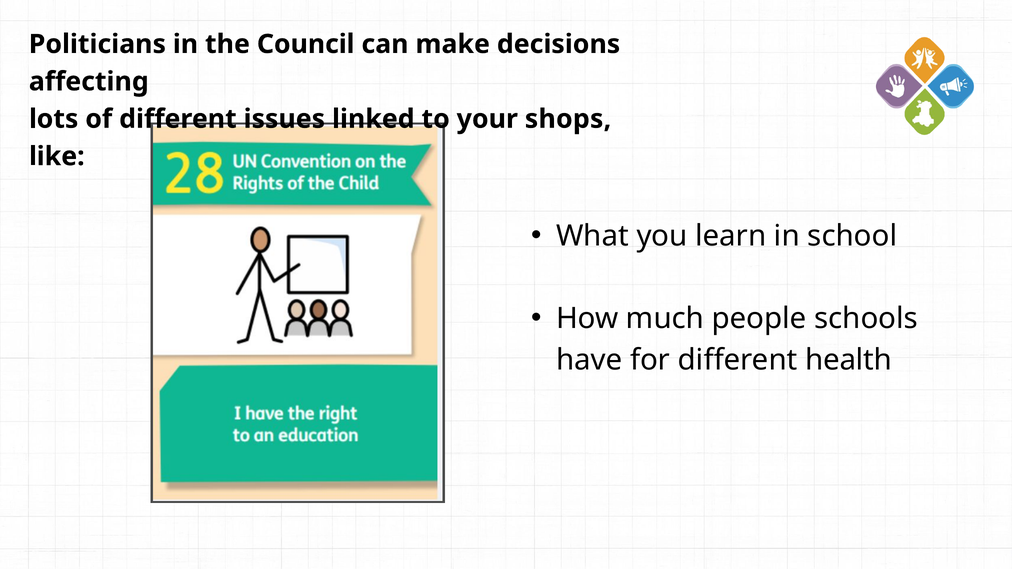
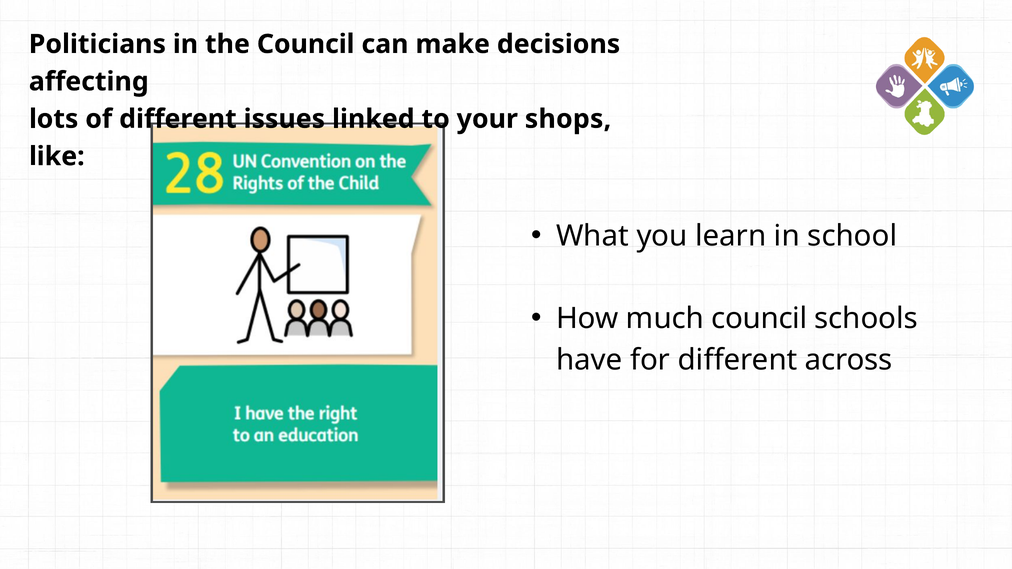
much people: people -> council
health: health -> across
